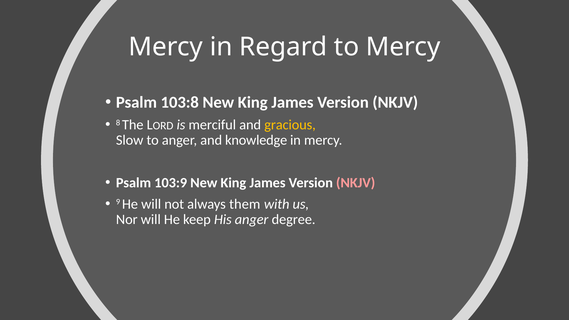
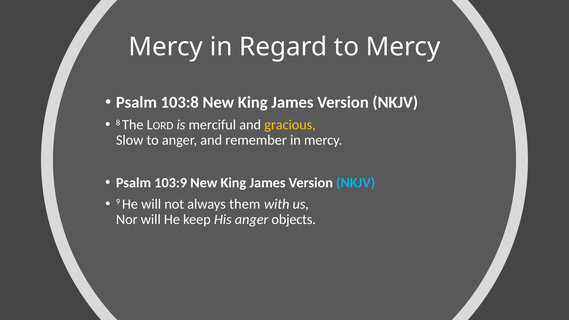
knowledge: knowledge -> remember
NKJV at (356, 183) colour: pink -> light blue
degree: degree -> objects
